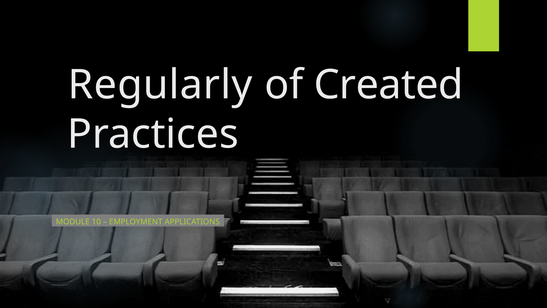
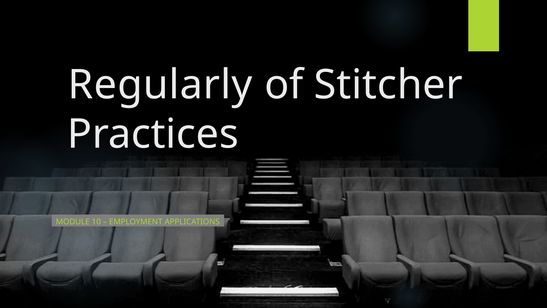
Created: Created -> Stitcher
